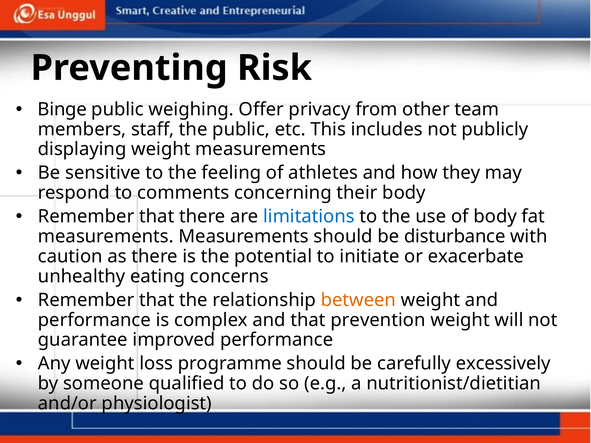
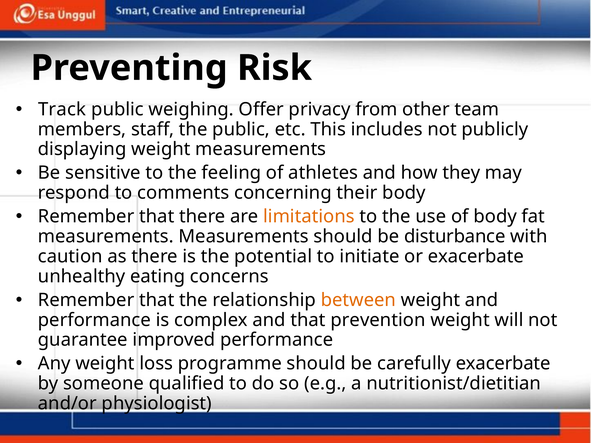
Binge: Binge -> Track
limitations colour: blue -> orange
carefully excessively: excessively -> exacerbate
